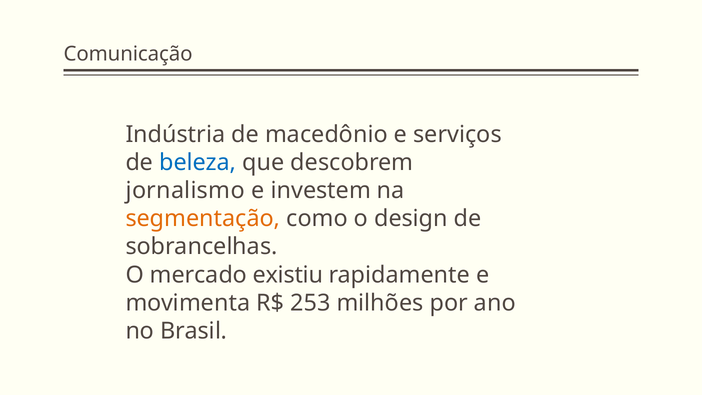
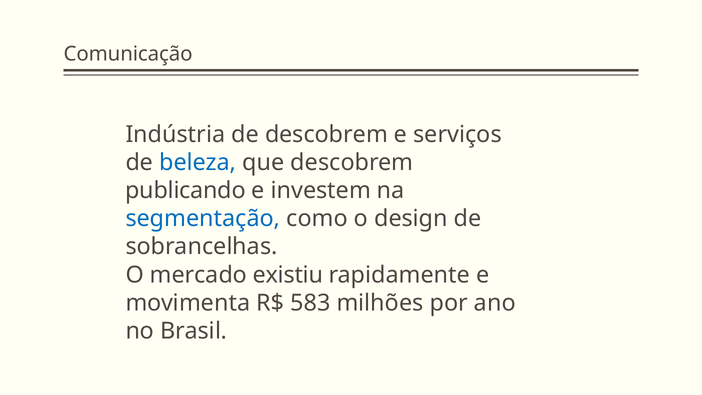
de macedônio: macedônio -> descobrem
jornalismo: jornalismo -> publicando
segmentação colour: orange -> blue
253: 253 -> 583
